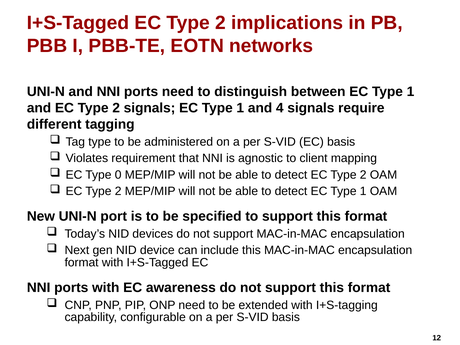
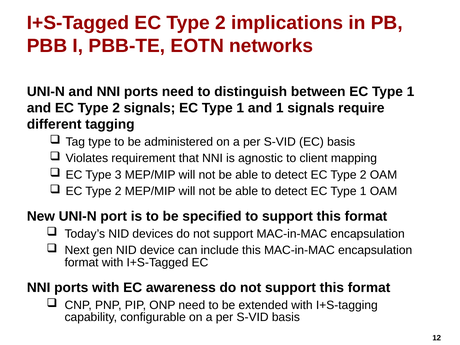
and 4: 4 -> 1
0: 0 -> 3
